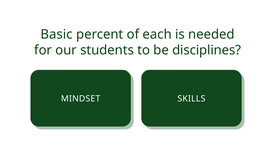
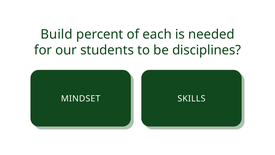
Basic: Basic -> Build
